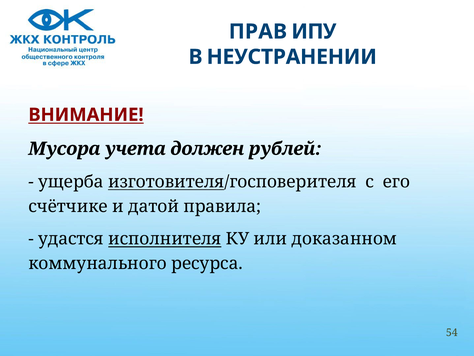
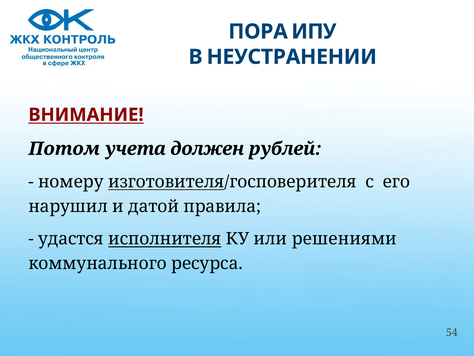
ПРАВ: ПРАВ -> ПОРА
Мусора: Мусора -> Потом
ущерба: ущерба -> номеру
счётчике: счётчике -> нарушил
доказанном: доказанном -> решениями
